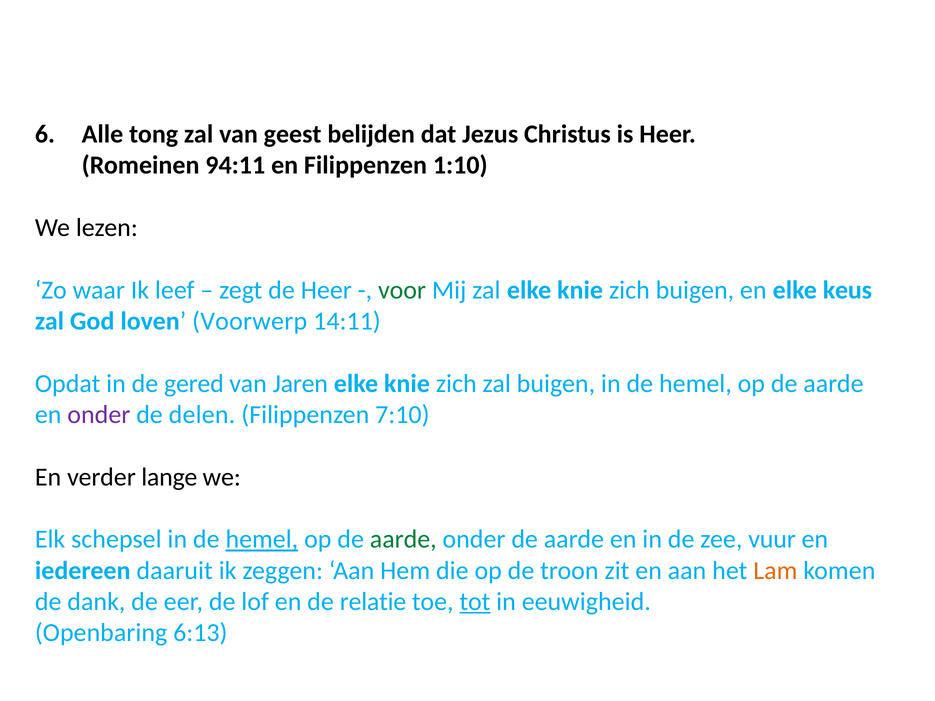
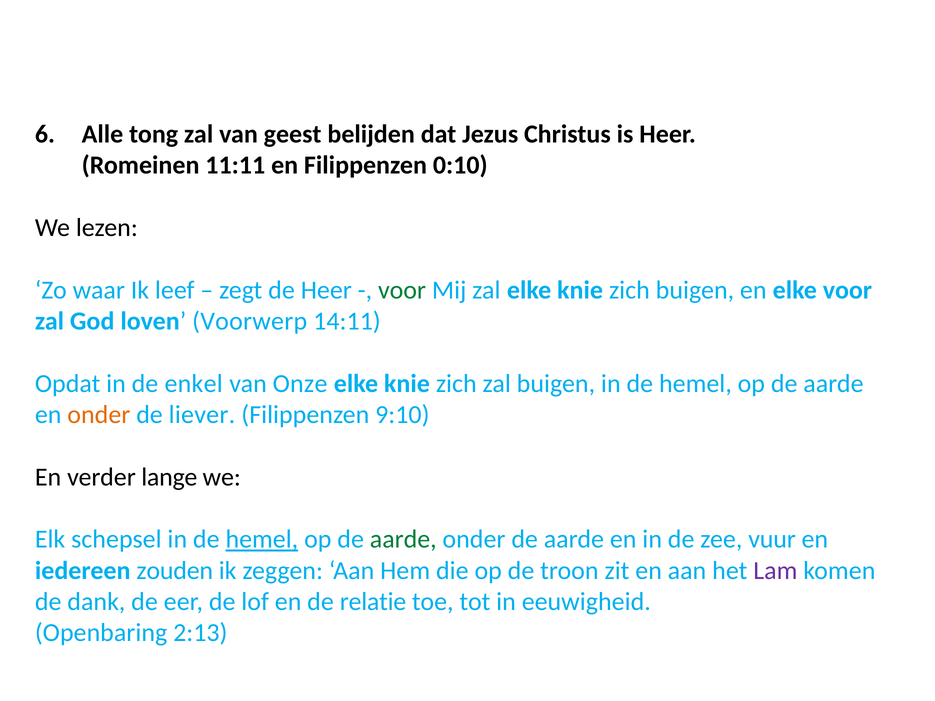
94:11: 94:11 -> 11:11
1:10: 1:10 -> 0:10
elke keus: keus -> voor
gered: gered -> enkel
Jaren: Jaren -> Onze
onder at (99, 415) colour: purple -> orange
delen: delen -> liever
7:10: 7:10 -> 9:10
daaruit: daaruit -> zouden
Lam colour: orange -> purple
tot underline: present -> none
6:13: 6:13 -> 2:13
